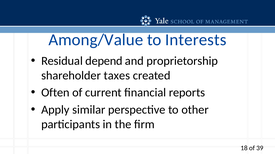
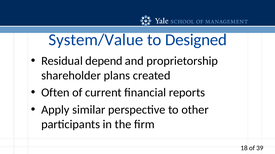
Among/Value: Among/Value -> System/Value
Interests: Interests -> Designed
taxes: taxes -> plans
